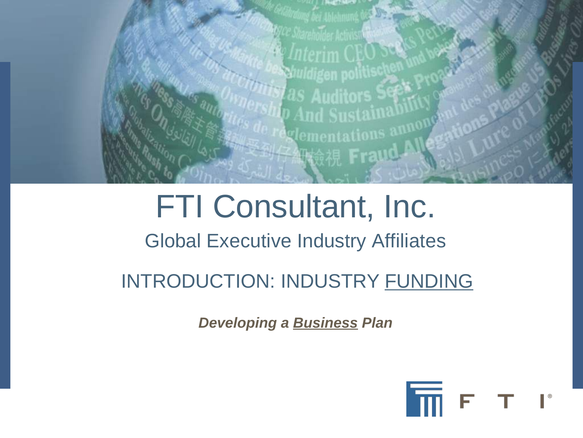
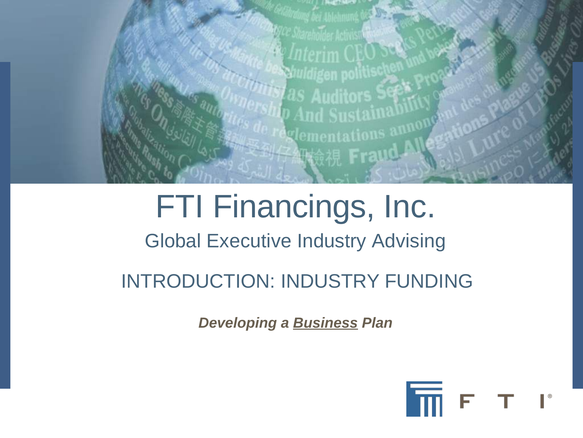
Consultant: Consultant -> Financings
Affiliates: Affiliates -> Advising
FUNDING underline: present -> none
